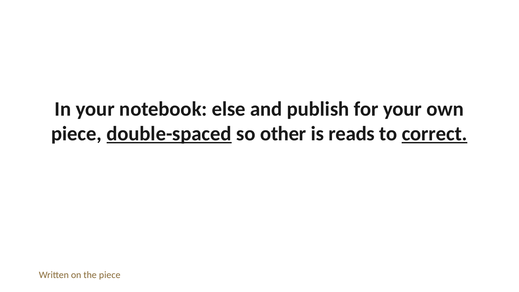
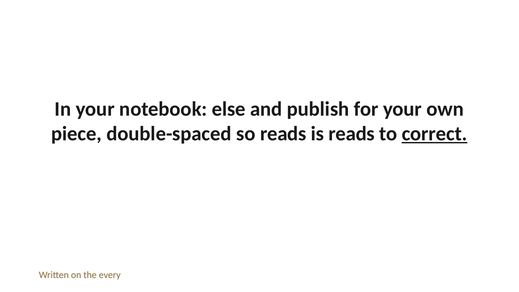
double-spaced underline: present -> none
so other: other -> reads
the piece: piece -> every
